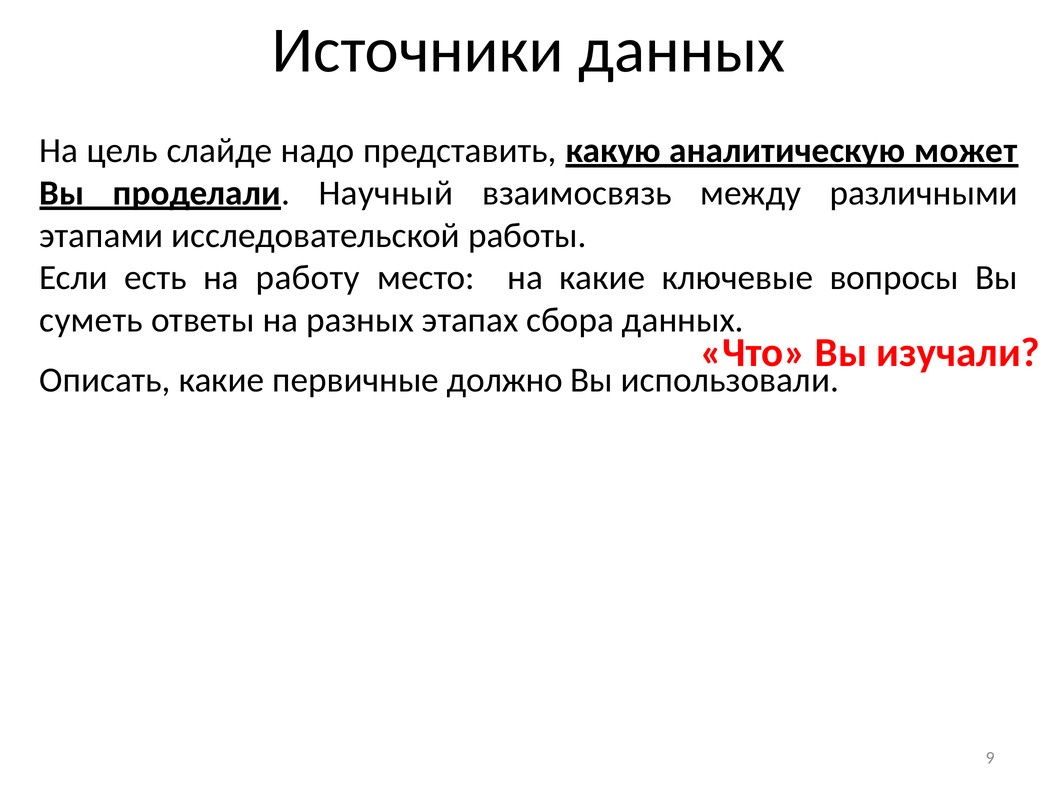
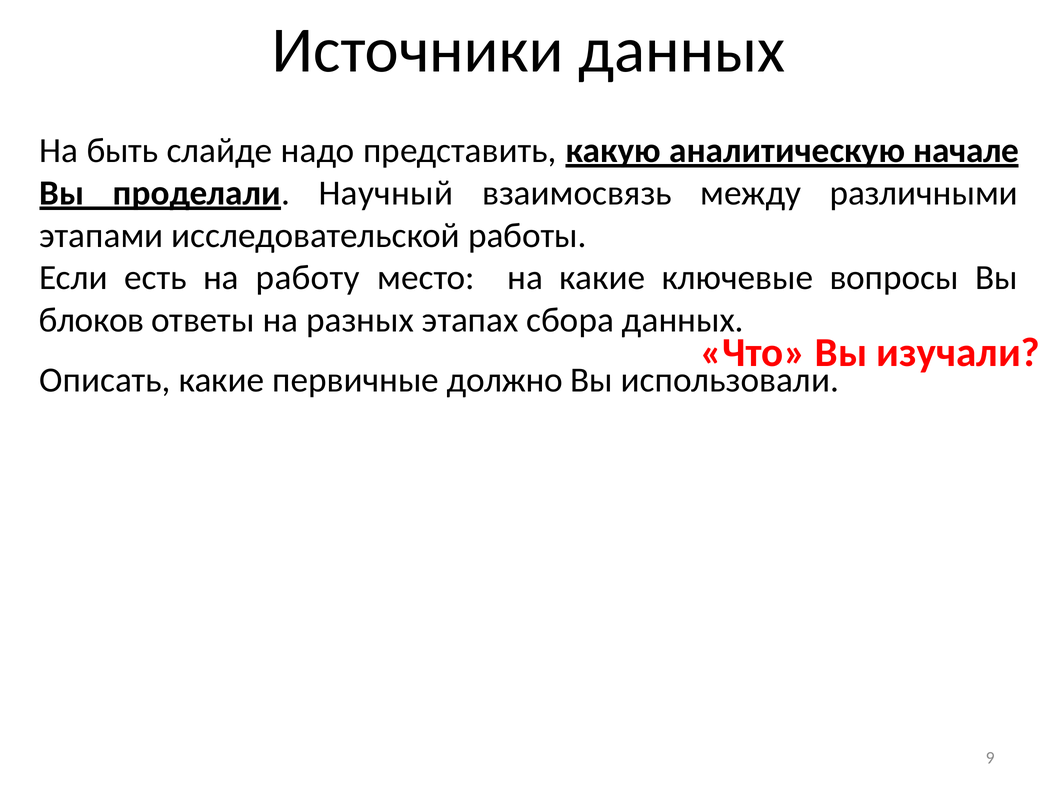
цель: цель -> быть
может: может -> начале
суметь: суметь -> блоков
